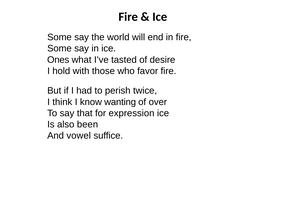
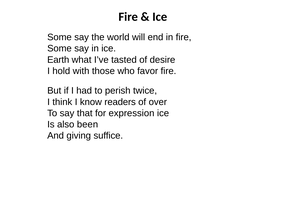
Ones: Ones -> Earth
wanting: wanting -> readers
vowel: vowel -> giving
